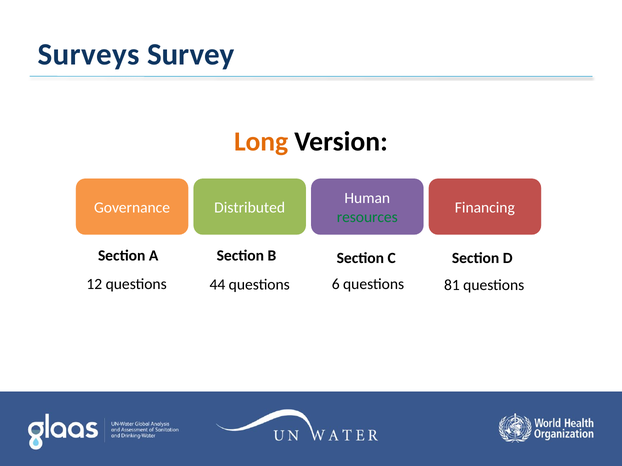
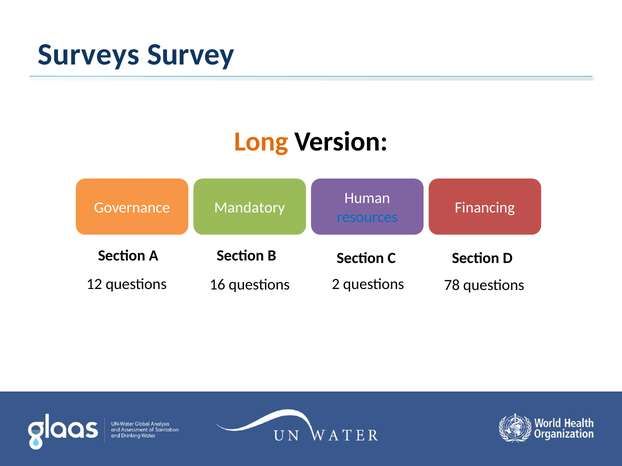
Distributed: Distributed -> Mandatory
resources colour: green -> blue
44: 44 -> 16
6: 6 -> 2
81: 81 -> 78
